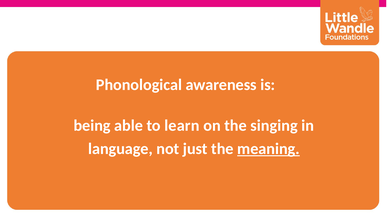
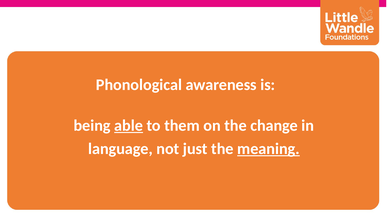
able underline: none -> present
learn: learn -> them
singing: singing -> change
